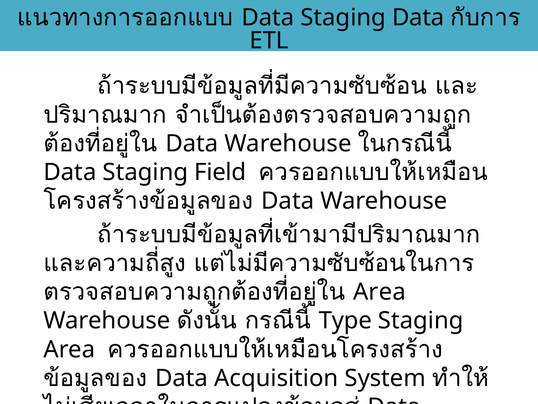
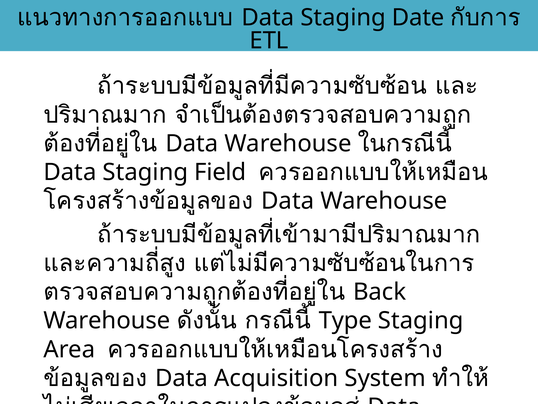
Staging Data: Data -> Date
Area at (379, 292): Area -> Back
